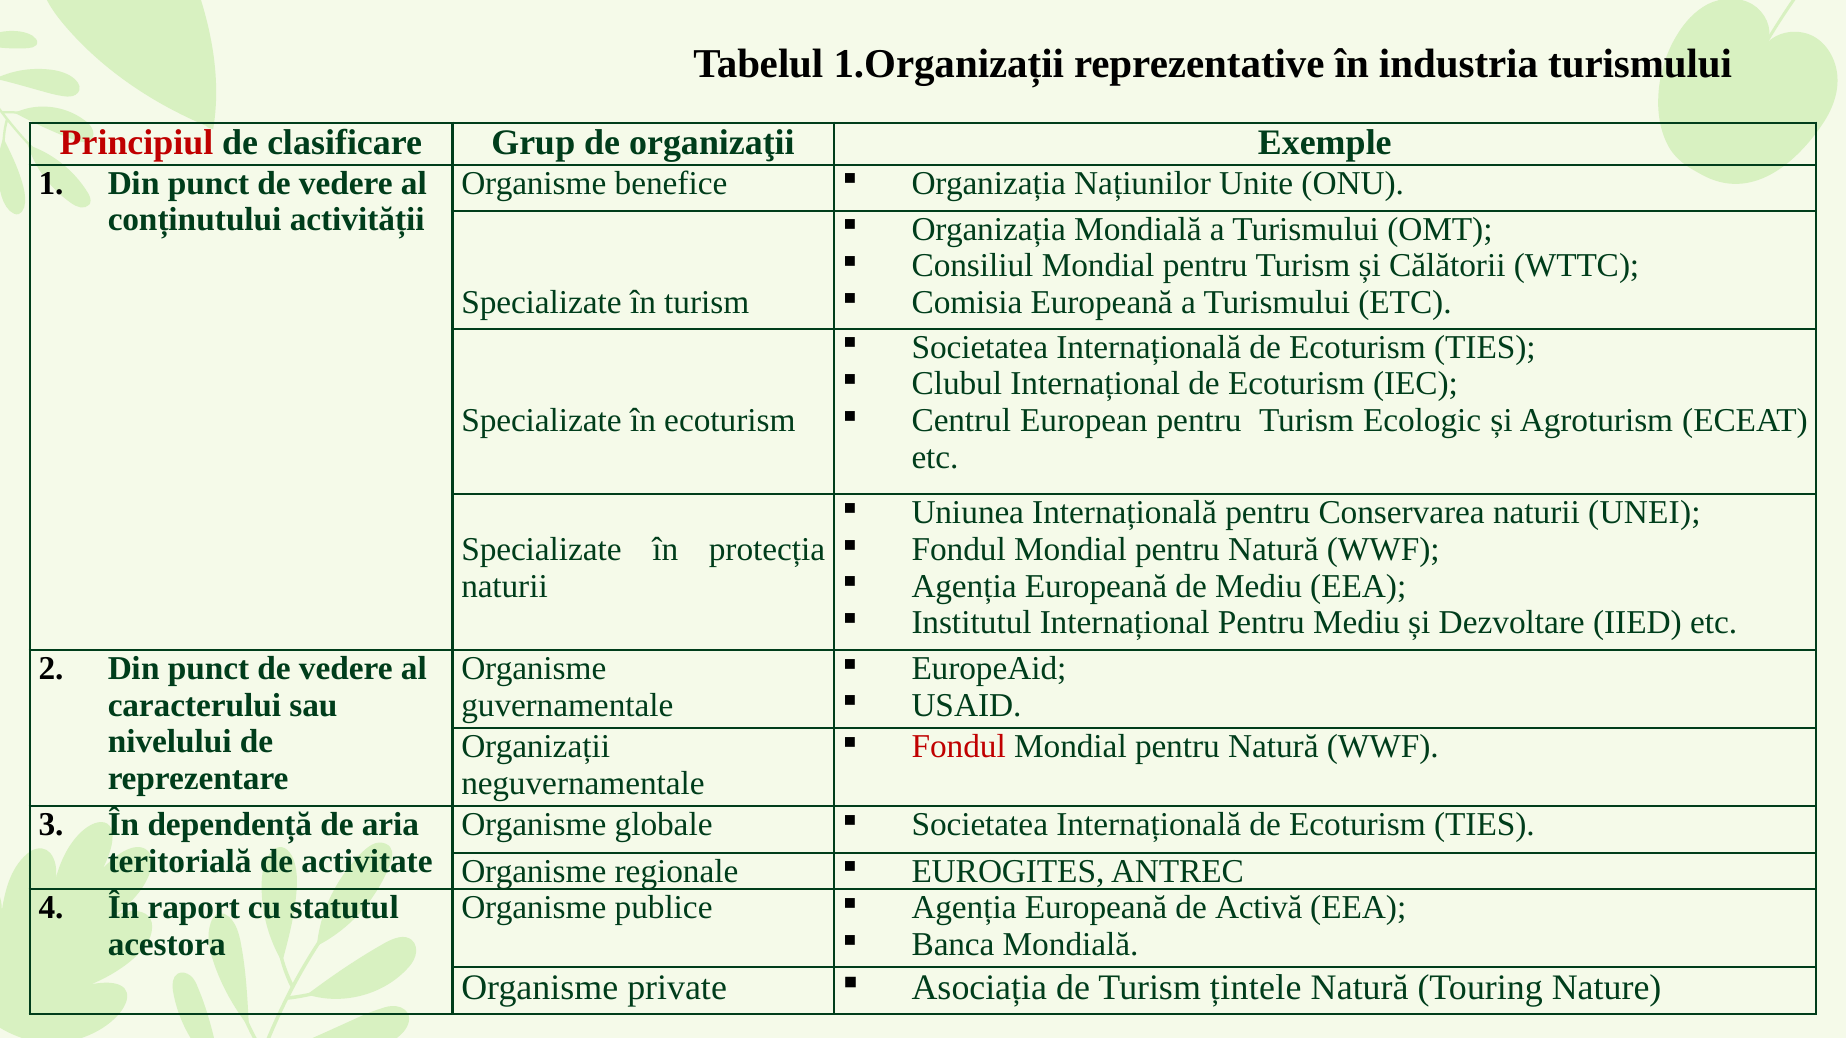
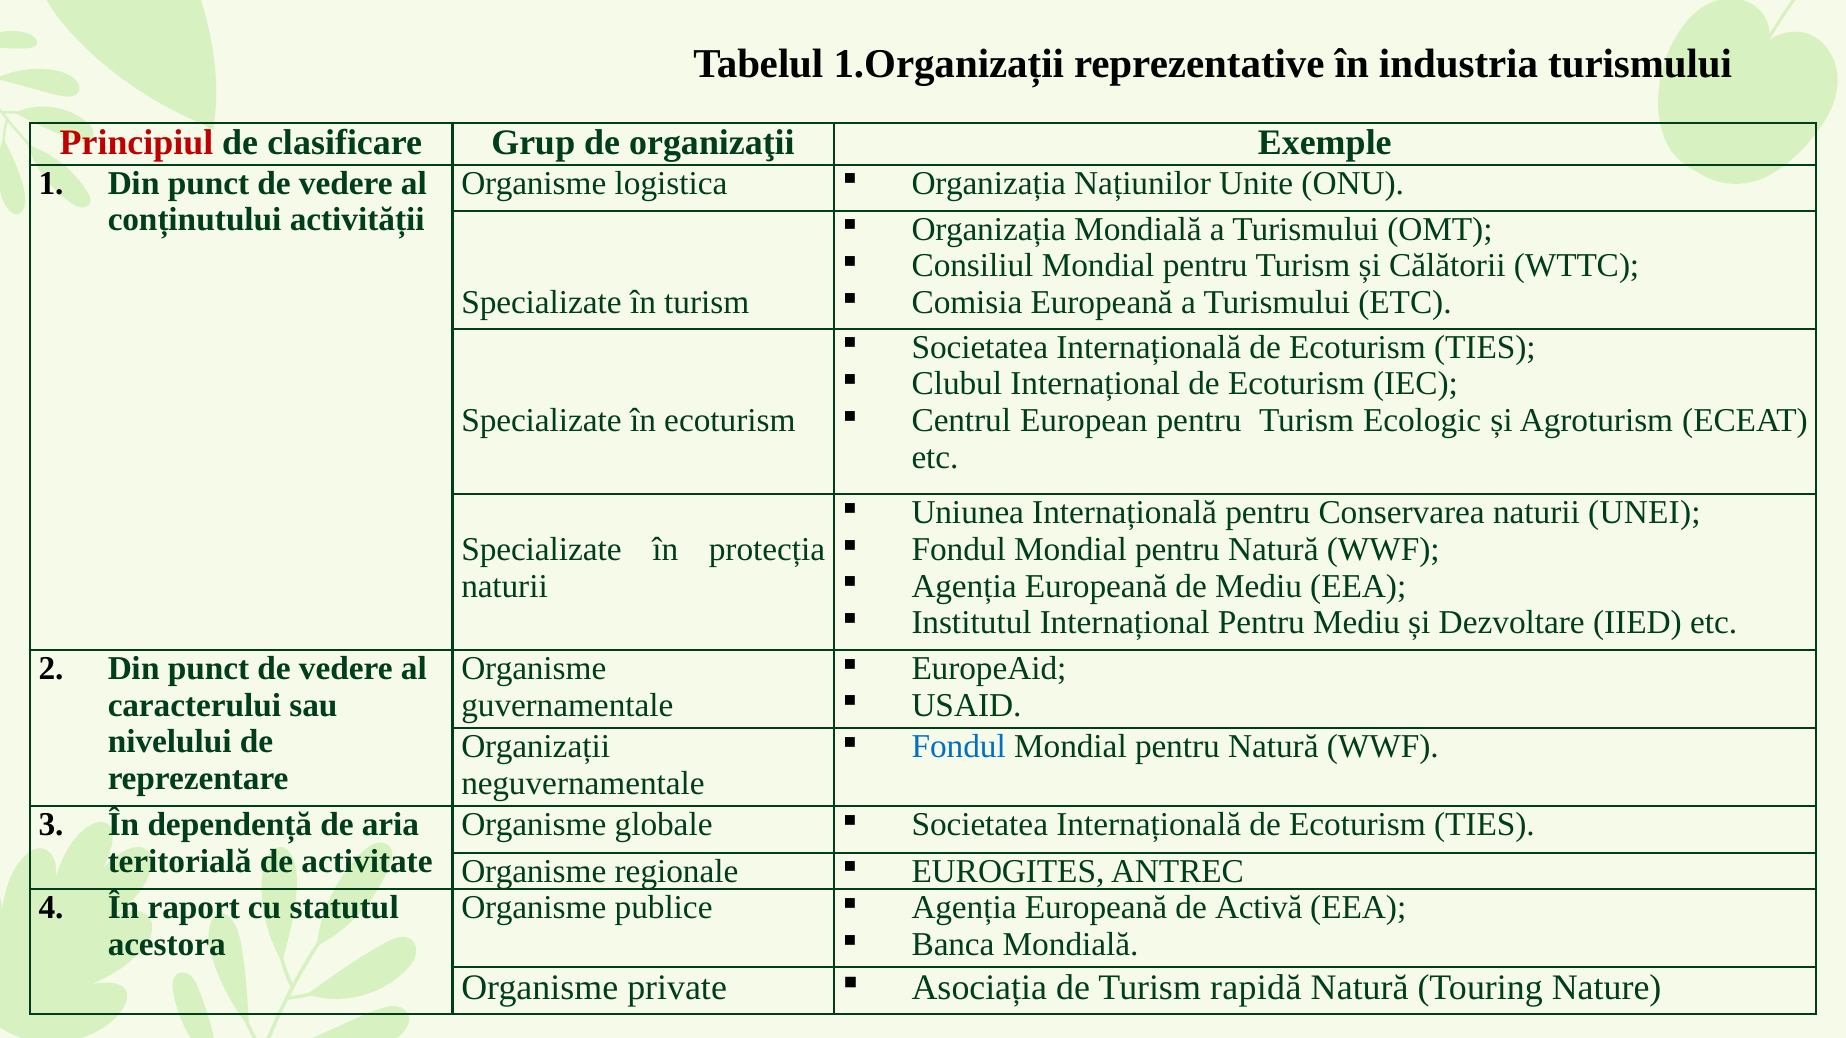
benefice: benefice -> logistica
Fondul at (959, 747) colour: red -> blue
țintele: țintele -> rapidă
